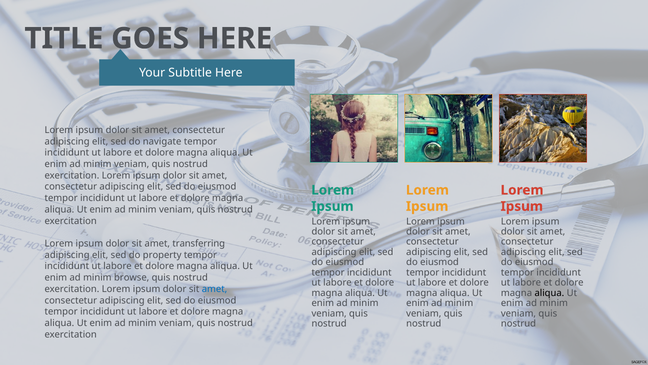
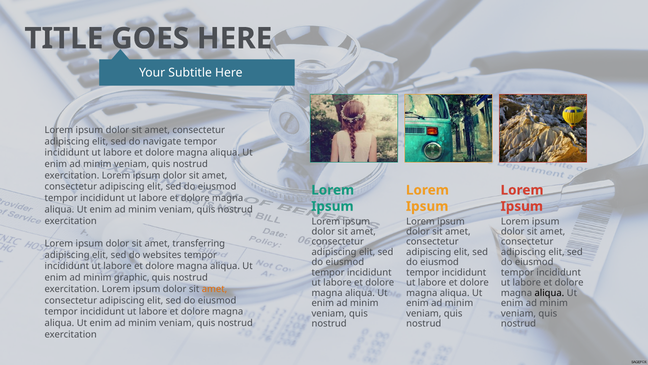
property: property -> websites
browse: browse -> graphic
amet at (214, 289) colour: blue -> orange
